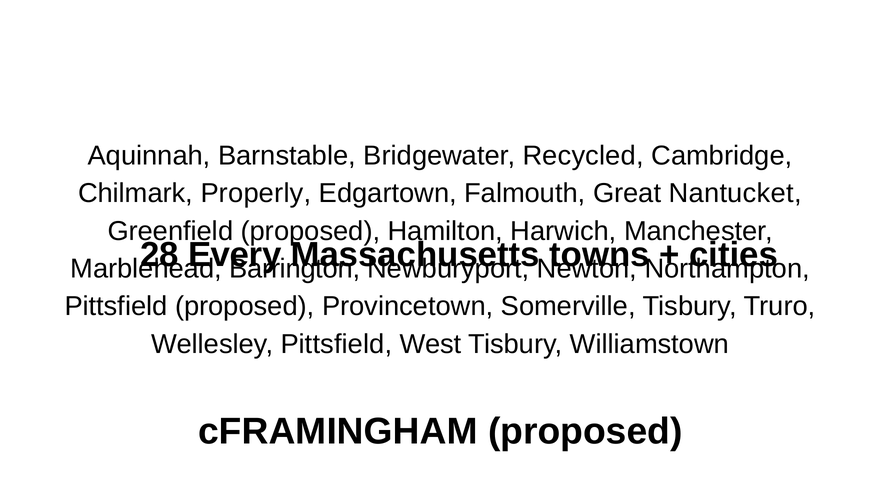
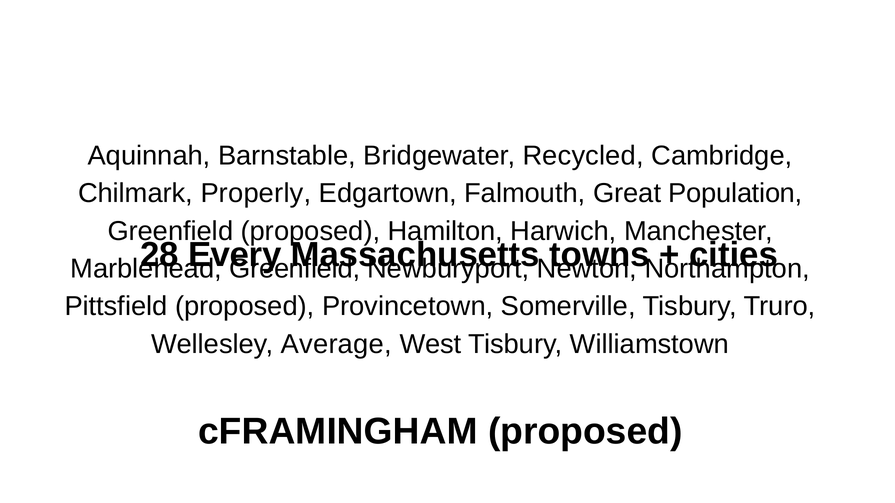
Nantucket: Nantucket -> Population
Barrington at (295, 269): Barrington -> Greenfield
Wellesley Pittsfield: Pittsfield -> Average
